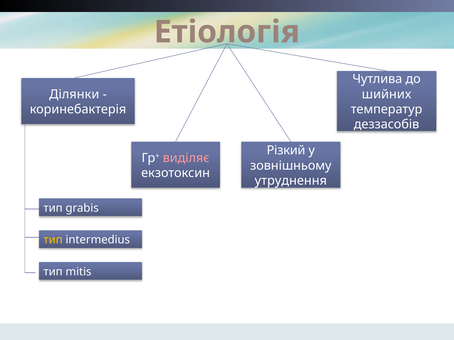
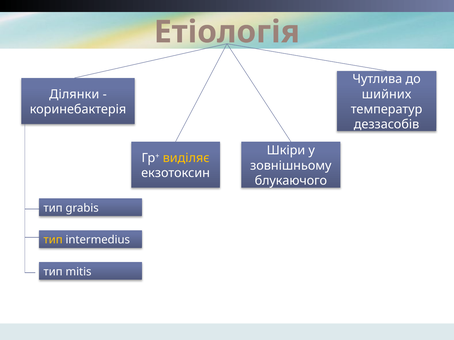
Різкий: Різкий -> Шкіри
виділяє colour: pink -> yellow
утруднення: утруднення -> блукаючого
